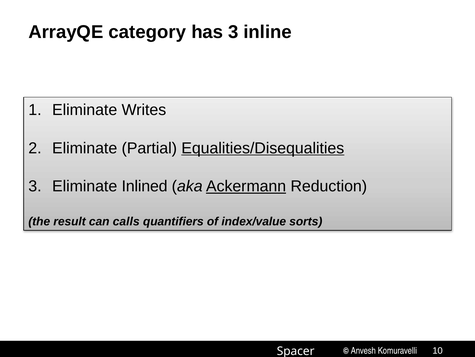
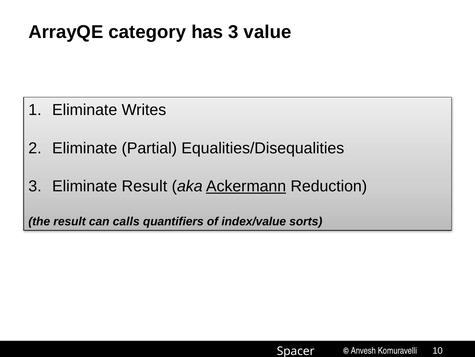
inline: inline -> value
Equalities/Disequalities underline: present -> none
Eliminate Inlined: Inlined -> Result
